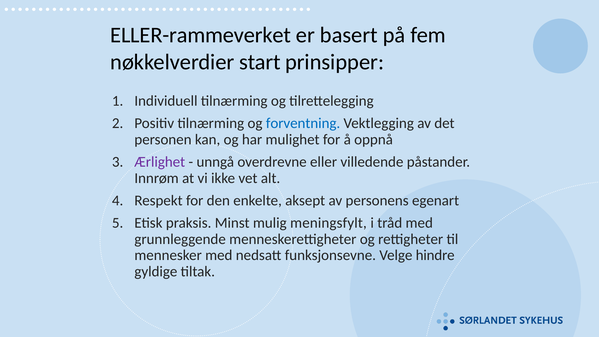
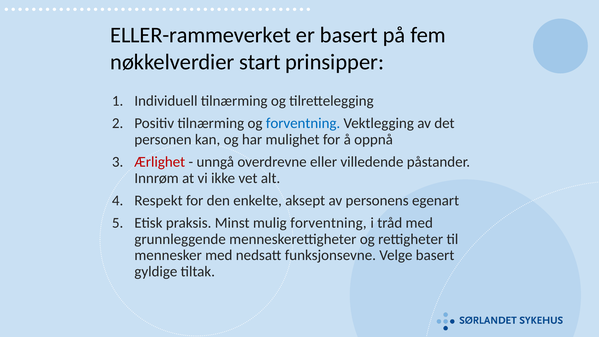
Ærlighet colour: purple -> red
mulig meningsfylt: meningsfylt -> forventning
Velge hindre: hindre -> basert
